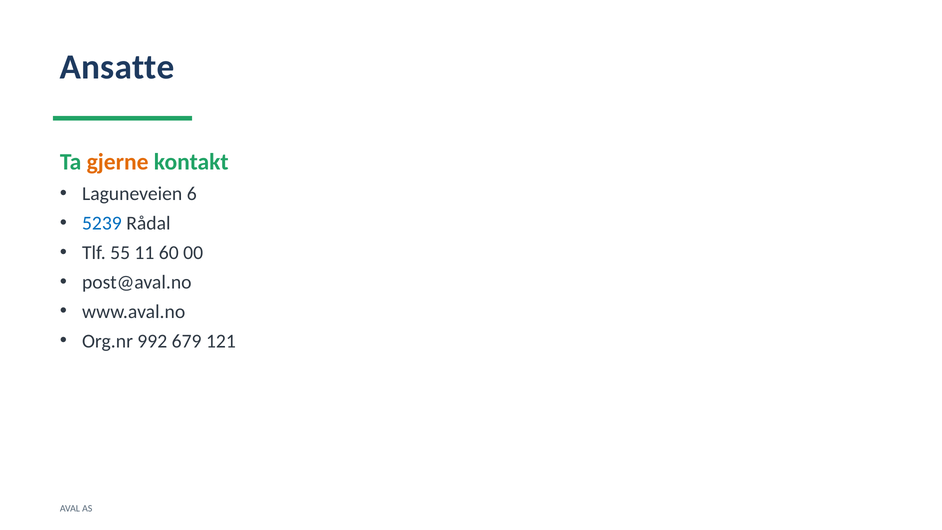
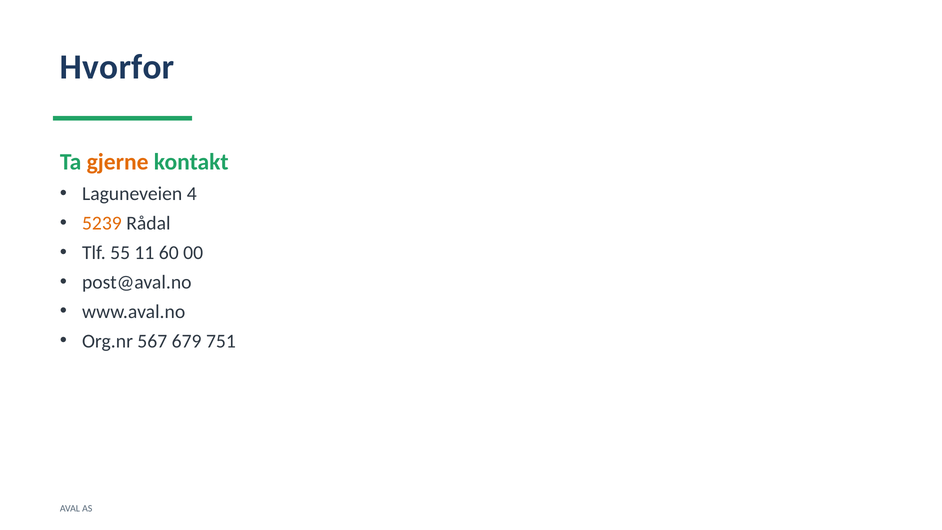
Ansatte: Ansatte -> Hvorfor
6: 6 -> 4
5239 colour: blue -> orange
992: 992 -> 567
121: 121 -> 751
